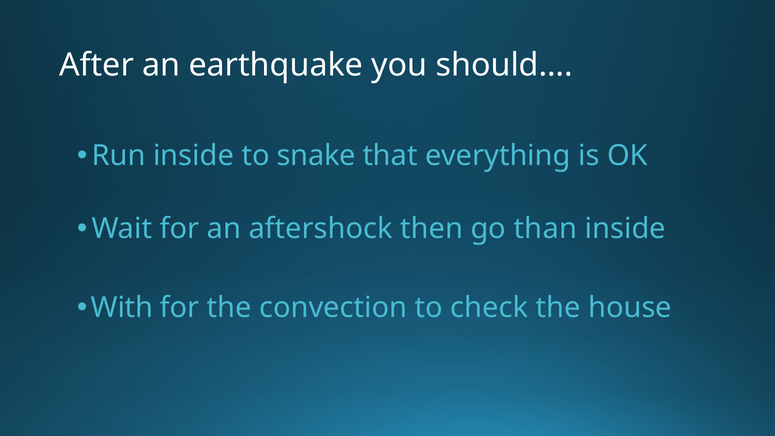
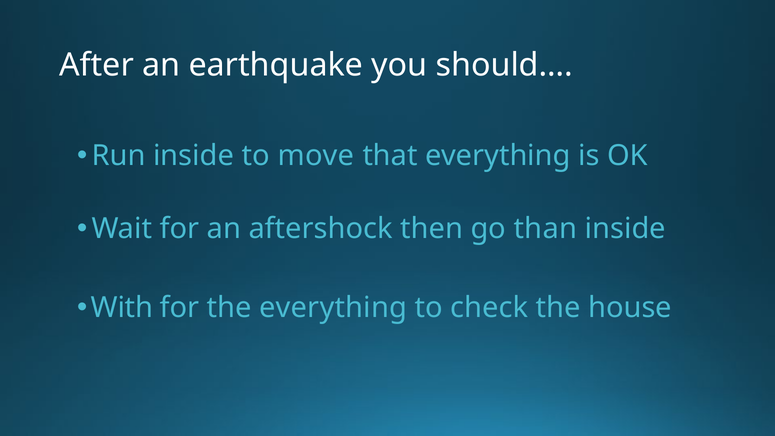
snake: snake -> move
the convection: convection -> everything
